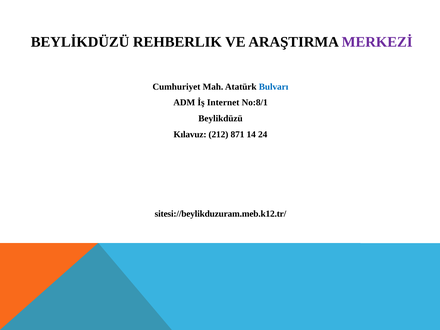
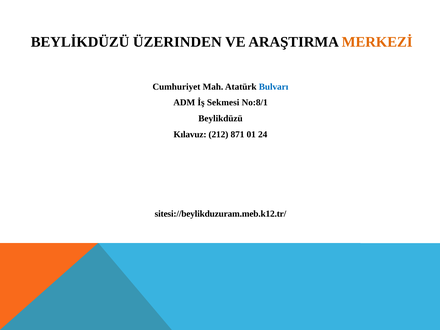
REHBERLIK: REHBERLIK -> ÜZERINDEN
MERKEZİ colour: purple -> orange
Internet: Internet -> Sekmesi
14: 14 -> 01
